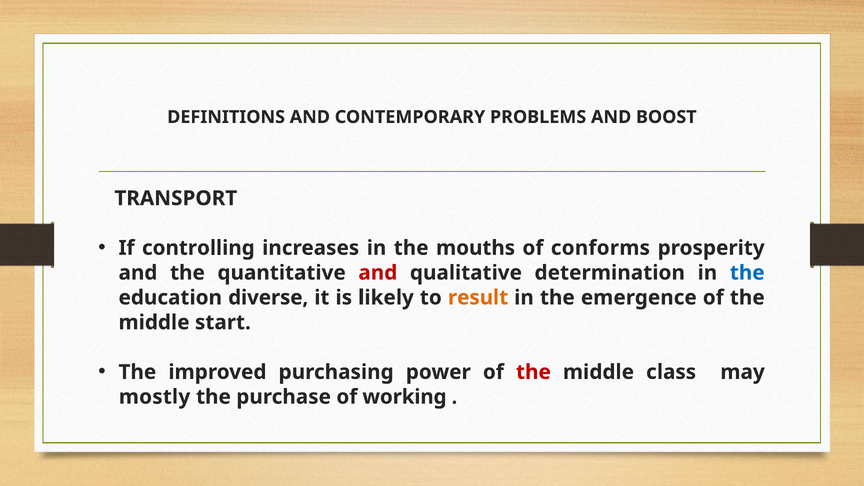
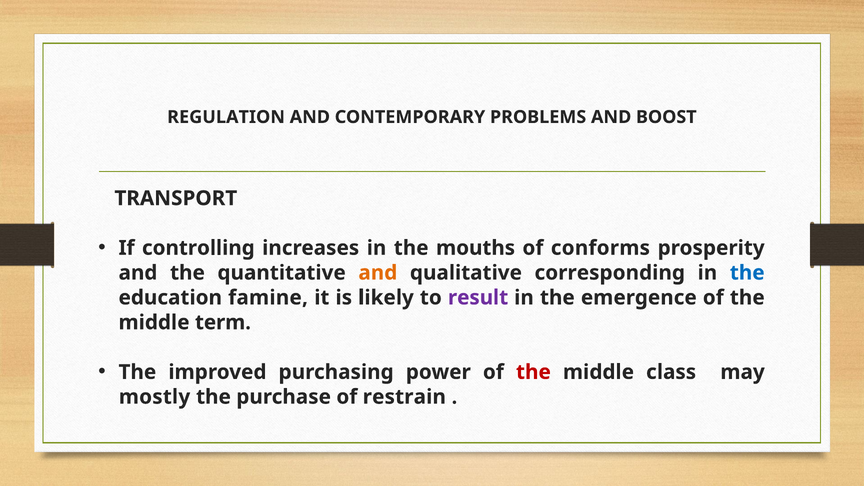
DEFINITIONS: DEFINITIONS -> REGULATION
and at (378, 273) colour: red -> orange
determination: determination -> corresponding
diverse: diverse -> famine
result colour: orange -> purple
start: start -> term
working: working -> restrain
